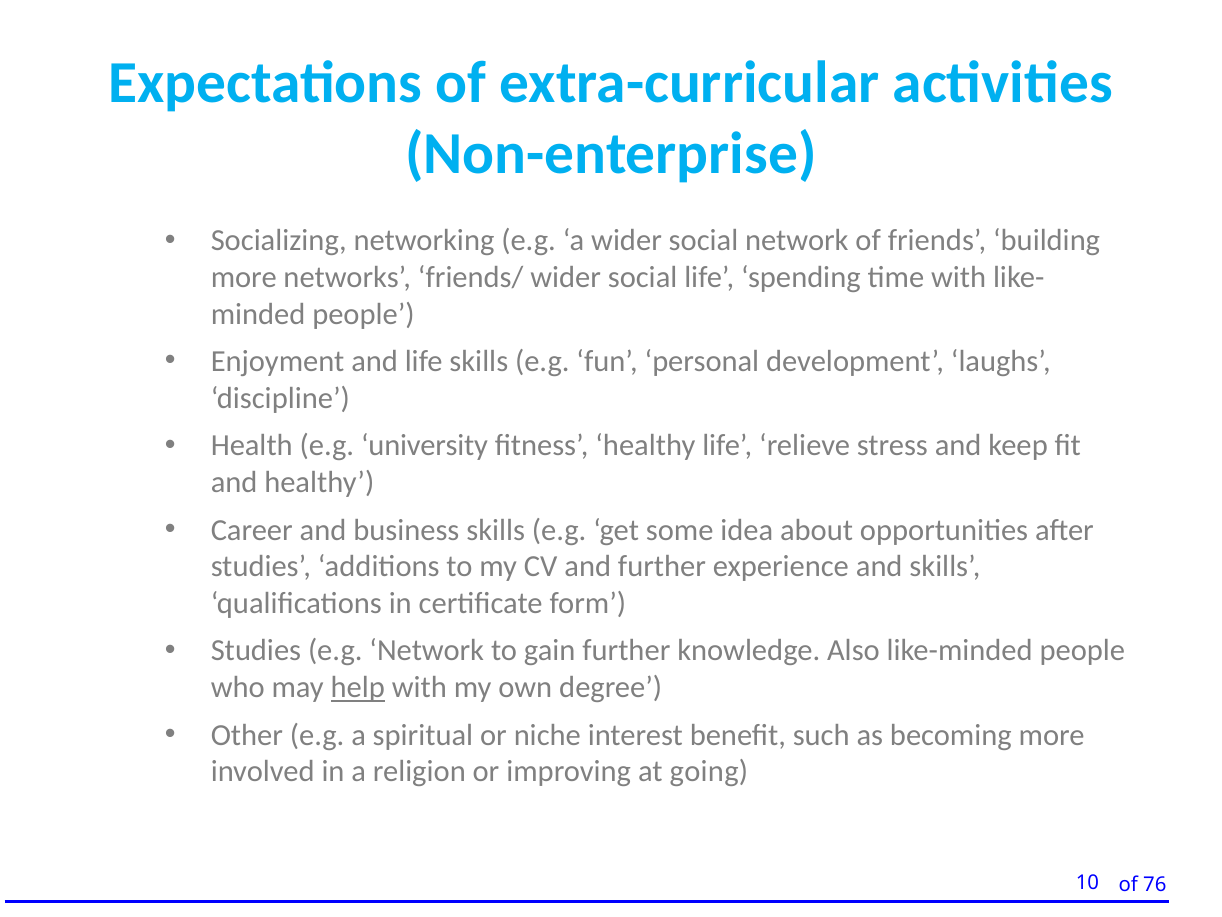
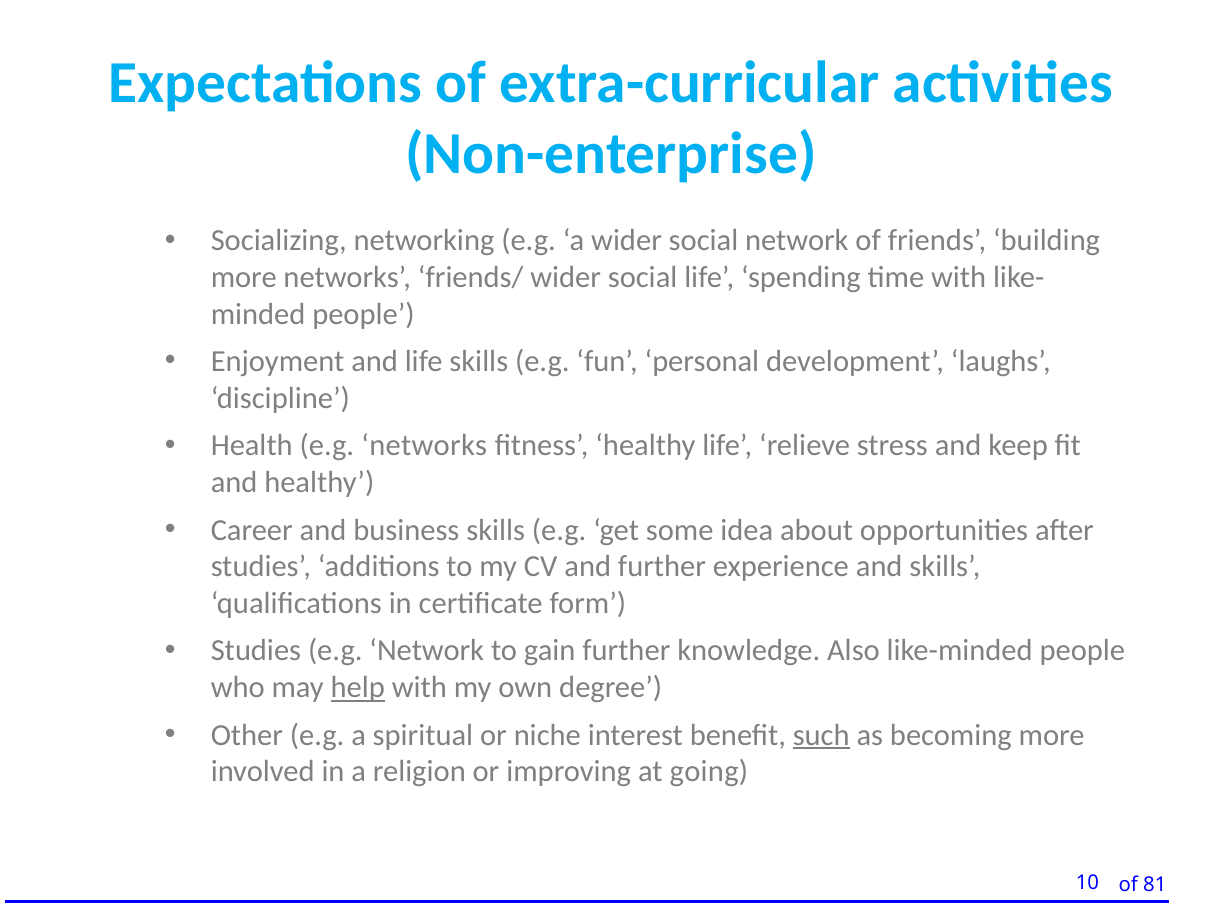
e.g university: university -> networks
such underline: none -> present
76: 76 -> 81
